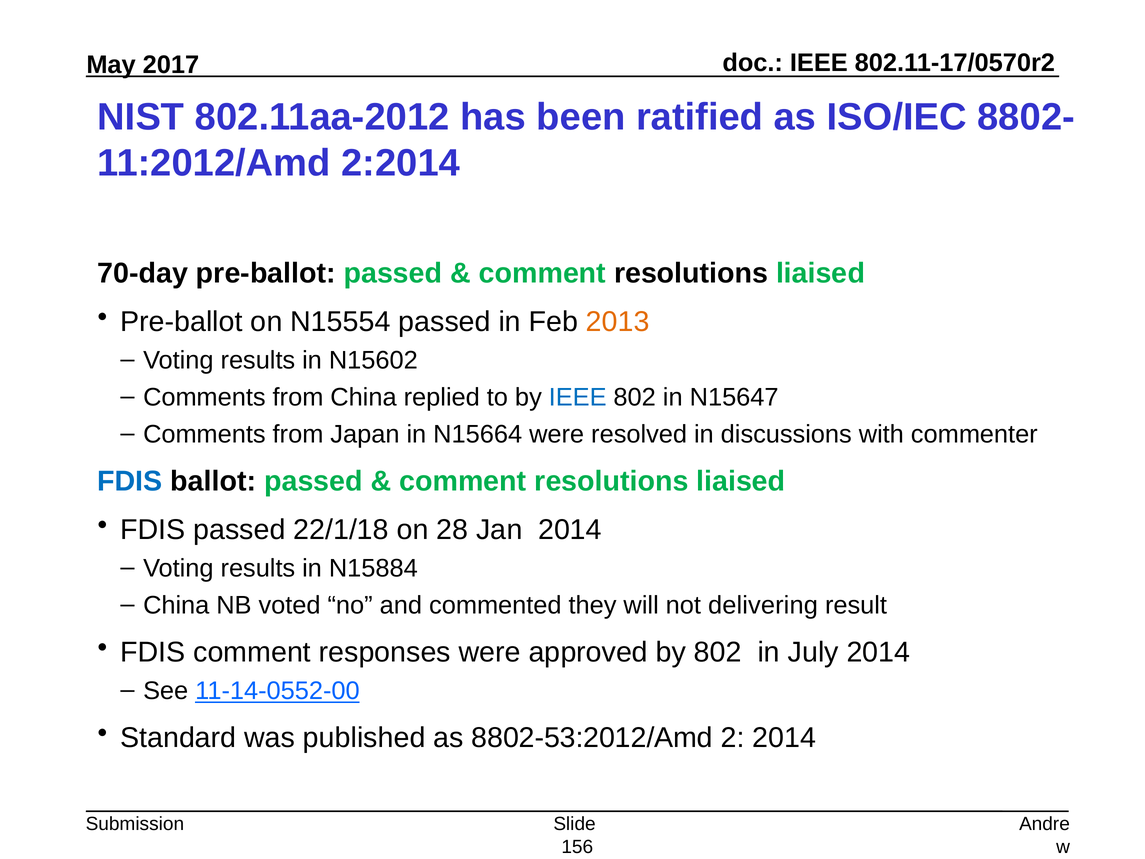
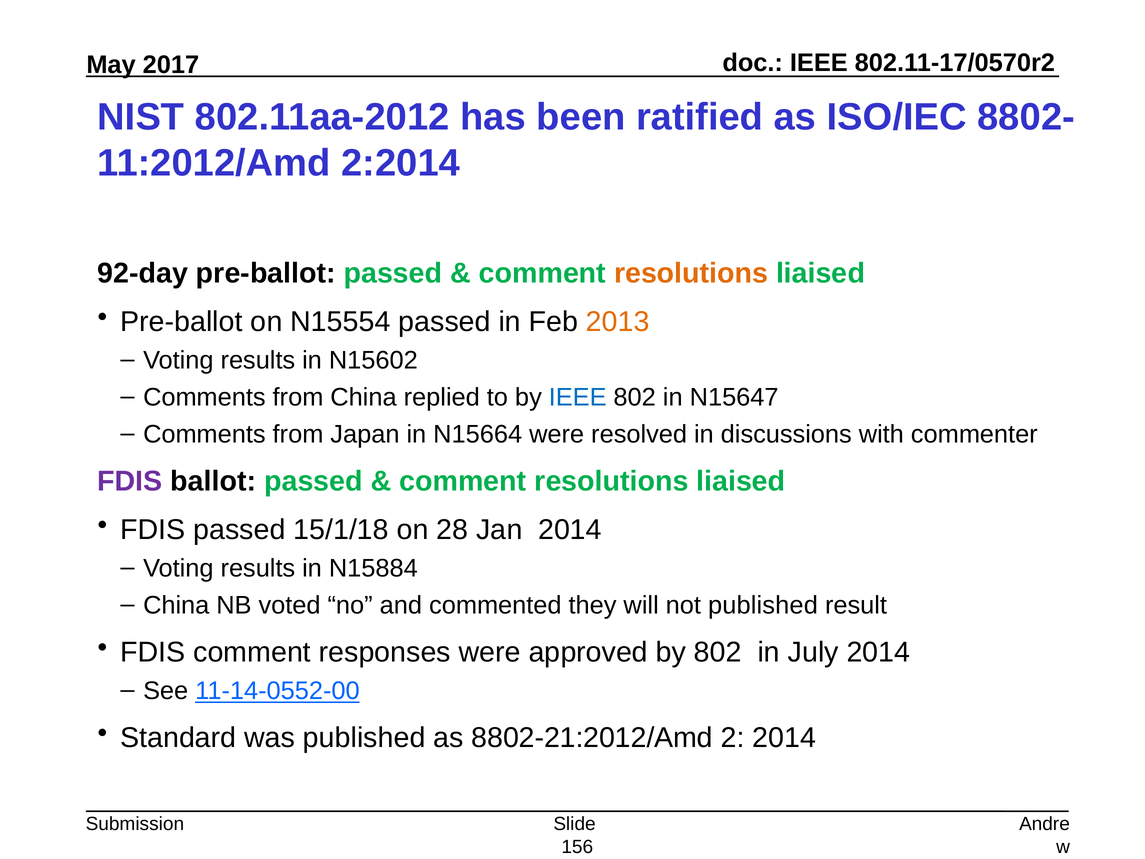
70-day: 70-day -> 92-day
resolutions at (691, 273) colour: black -> orange
FDIS at (130, 481) colour: blue -> purple
22/1/18: 22/1/18 -> 15/1/18
not delivering: delivering -> published
8802-53:2012/Amd: 8802-53:2012/Amd -> 8802-21:2012/Amd
